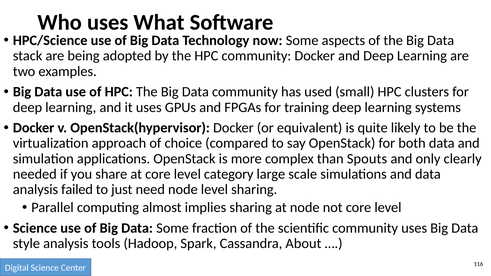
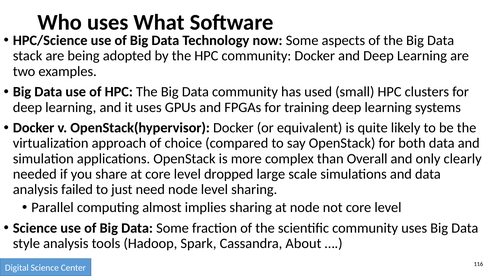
Spouts: Spouts -> Overall
category: category -> dropped
